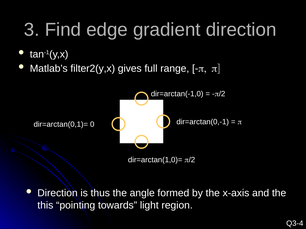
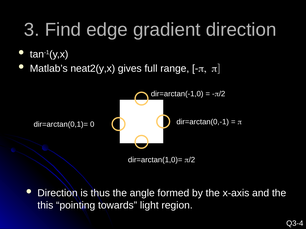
filter2(y,x: filter2(y,x -> neat2(y,x
